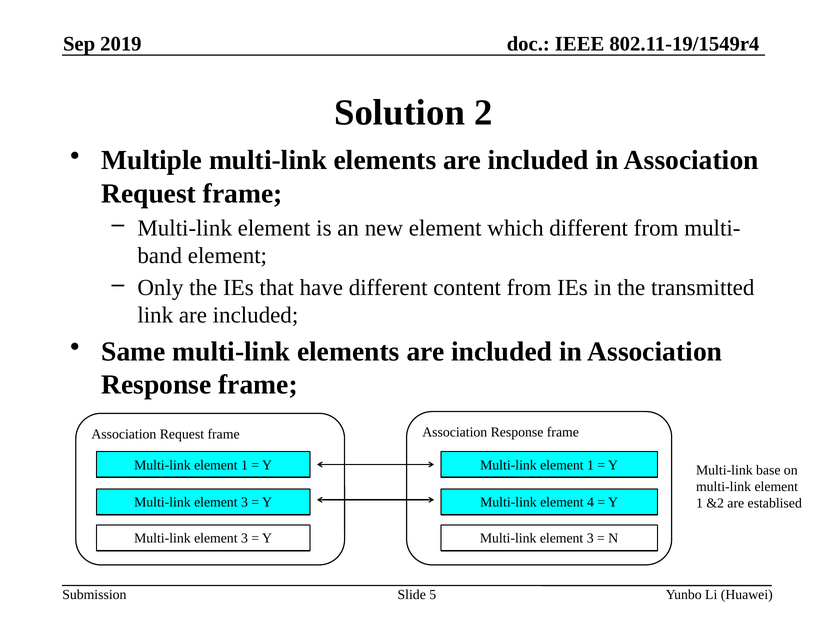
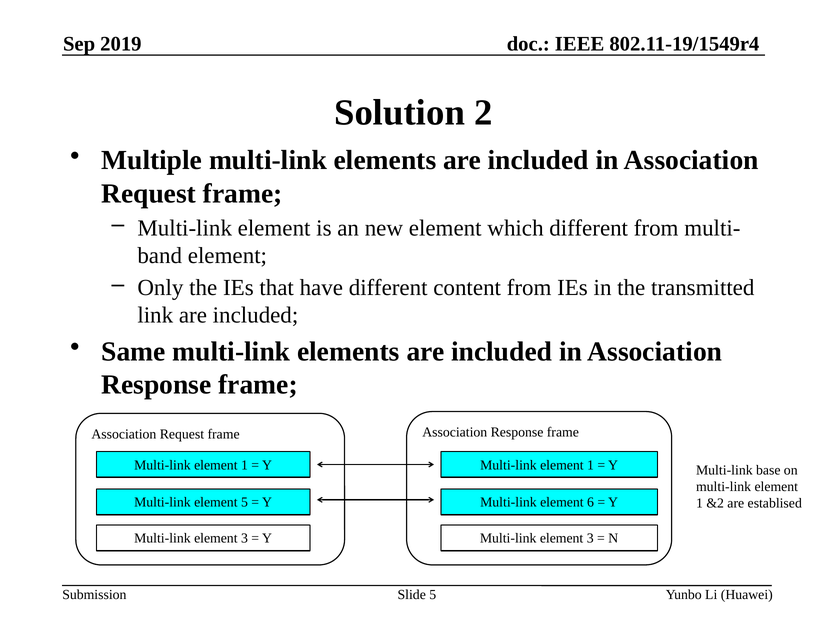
3 at (244, 503): 3 -> 5
4: 4 -> 6
